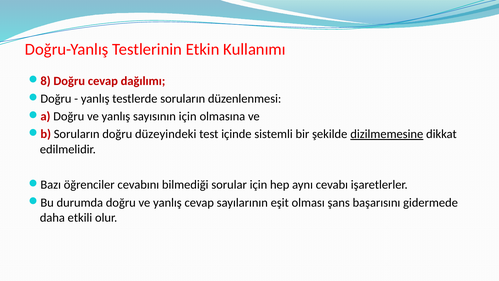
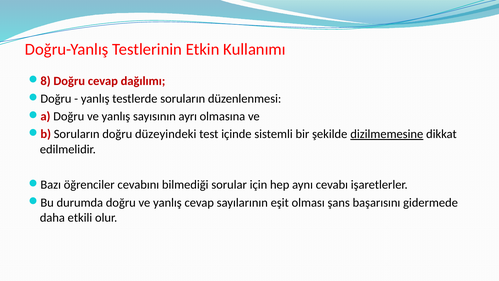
sayısının için: için -> ayrı
